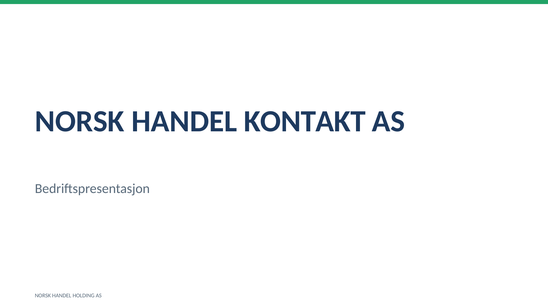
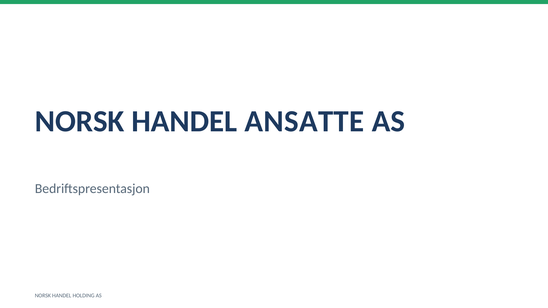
KONTAKT: KONTAKT -> ANSATTE
